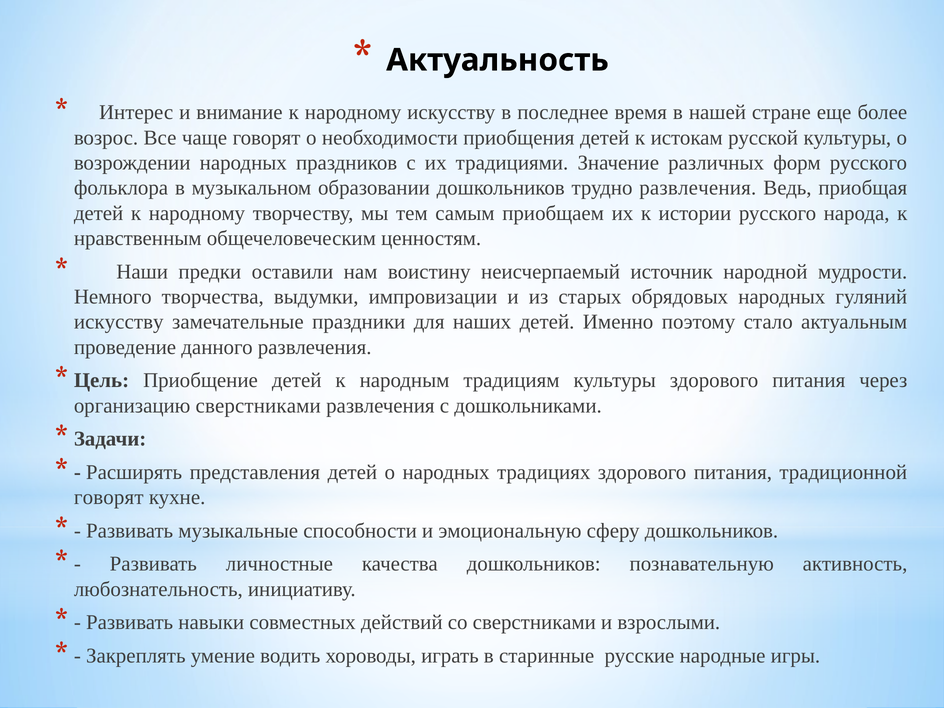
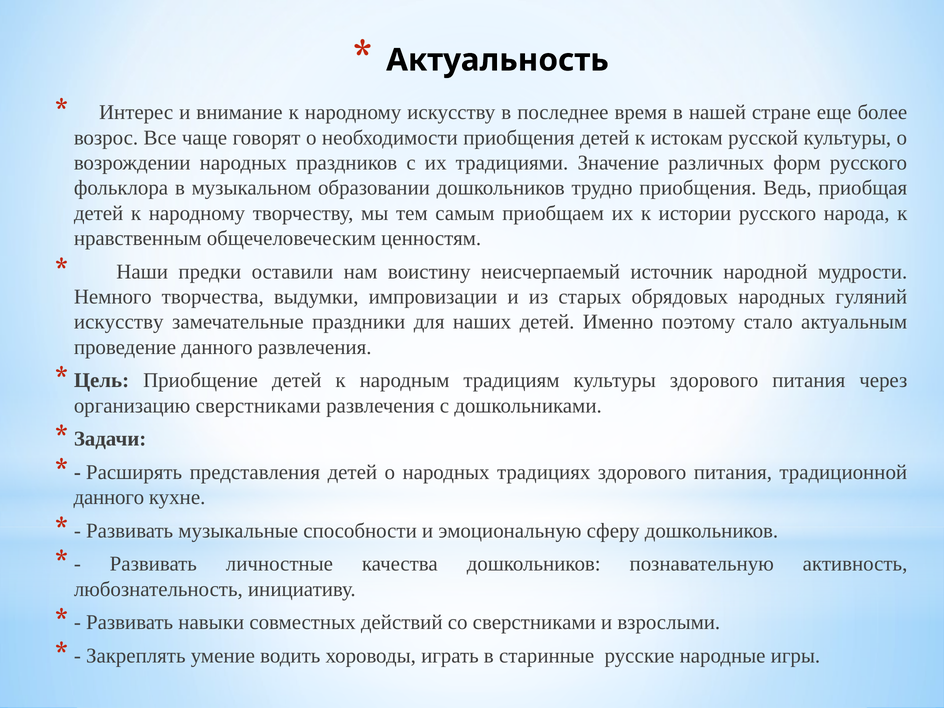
трудно развлечения: развлечения -> приобщения
говорят at (109, 497): говорят -> данного
